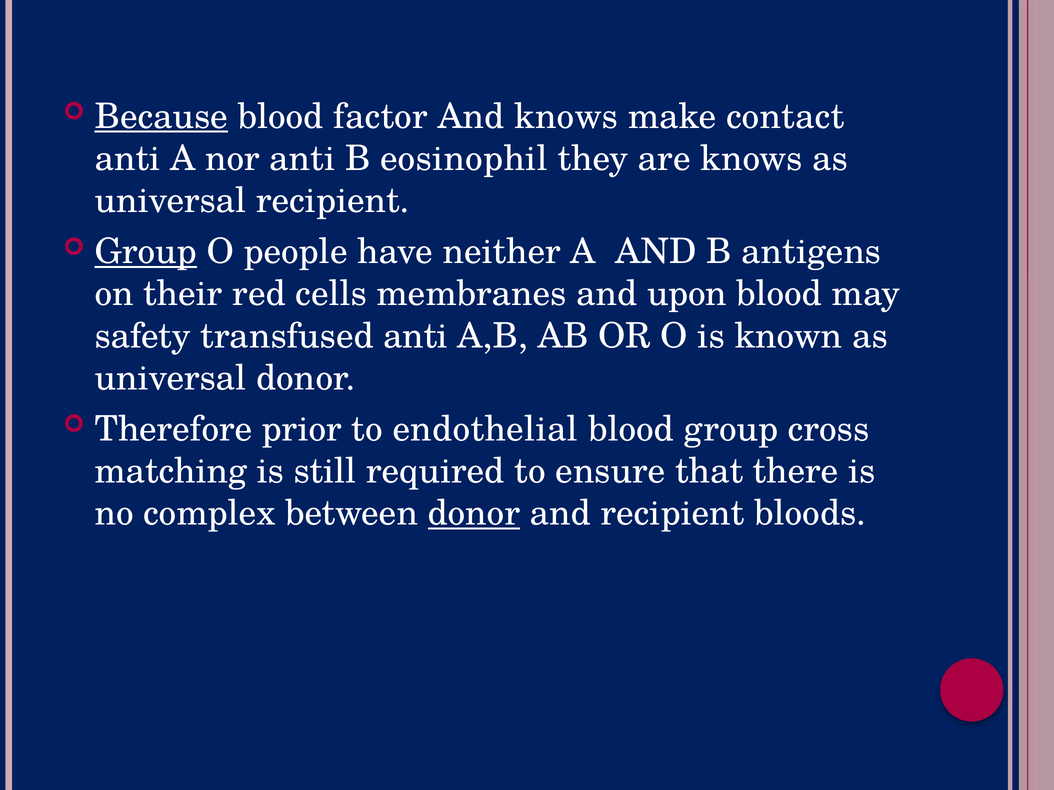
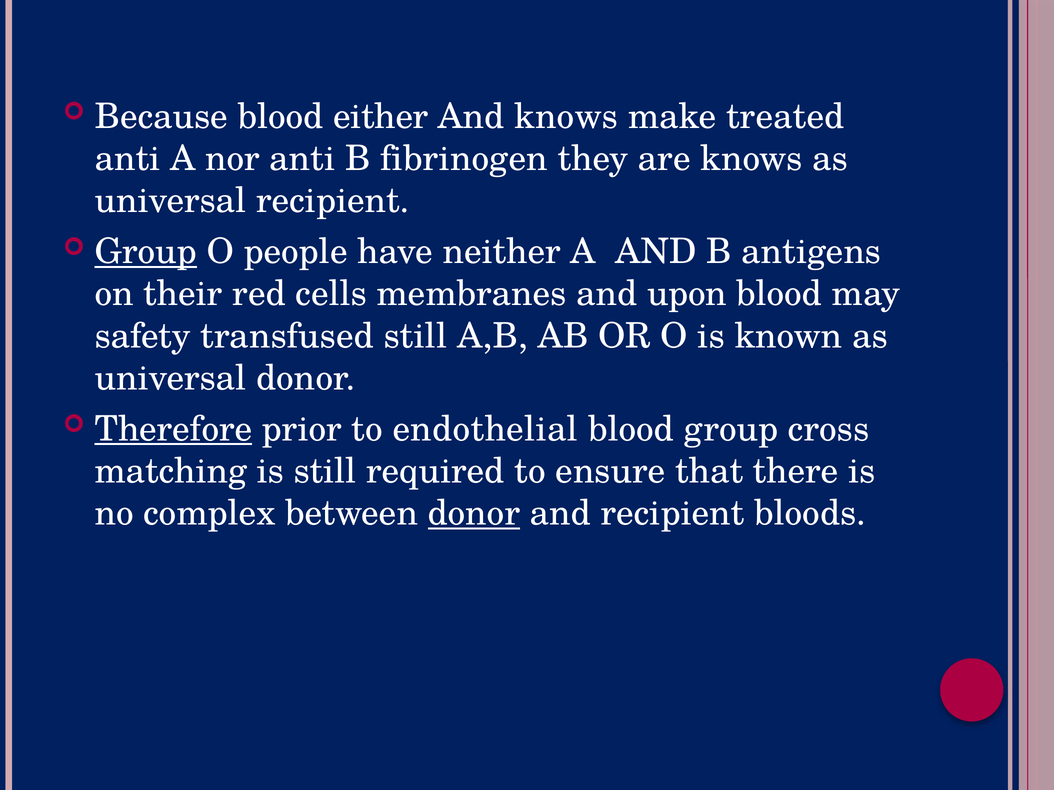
Because underline: present -> none
factor: factor -> either
contact: contact -> treated
eosinophil: eosinophil -> fibrinogen
transfused anti: anti -> still
Therefore underline: none -> present
